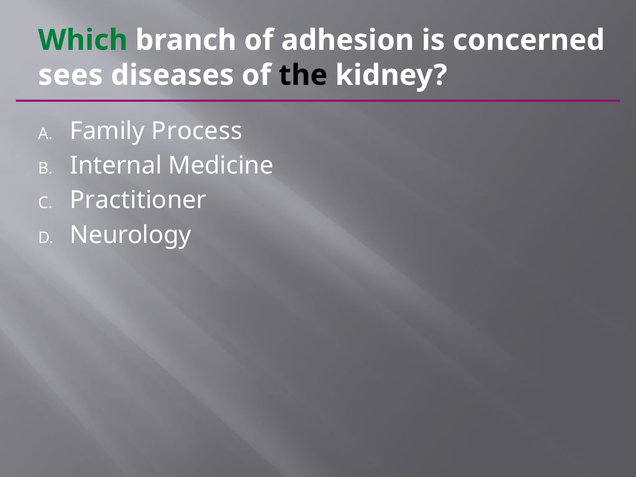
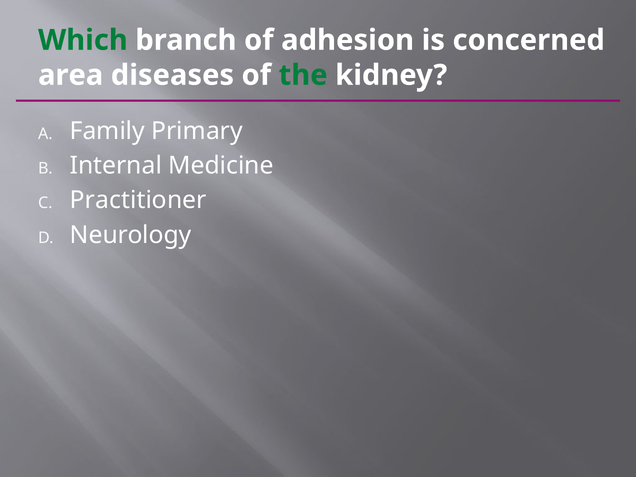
sees: sees -> area
the colour: black -> green
Process: Process -> Primary
